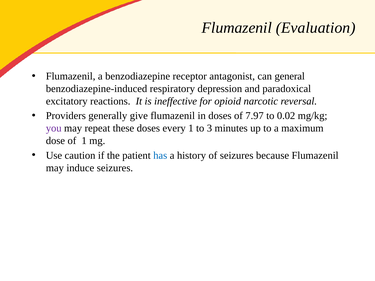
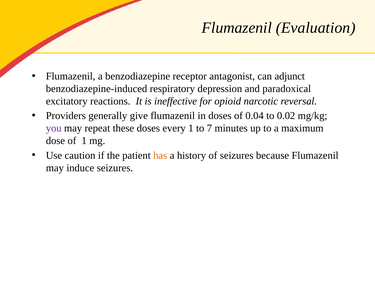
general: general -> adjunct
7.97: 7.97 -> 0.04
3: 3 -> 7
has colour: blue -> orange
